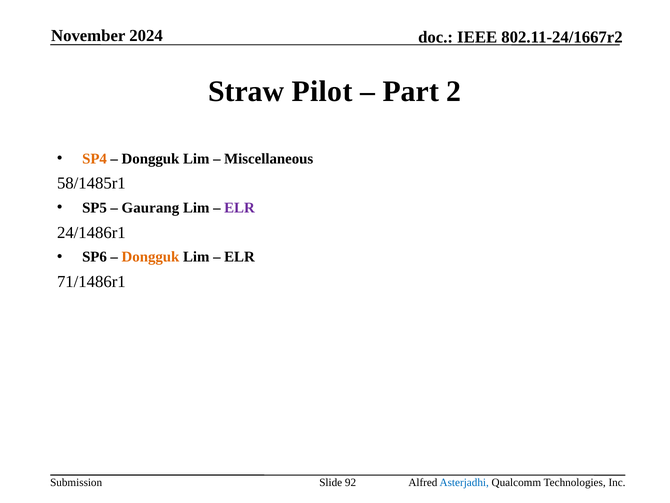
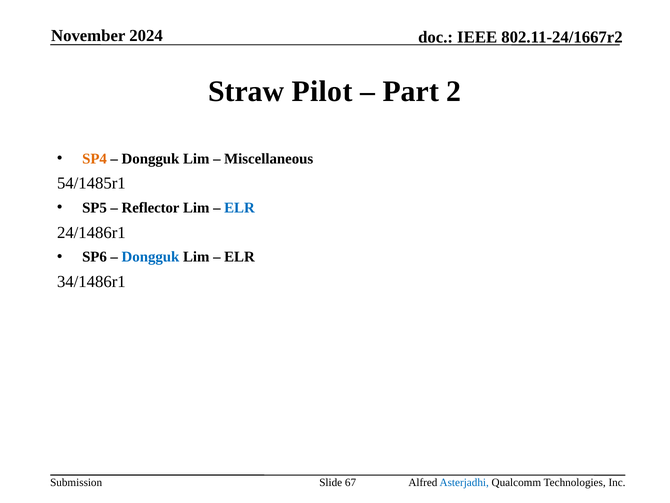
58/1485r1: 58/1485r1 -> 54/1485r1
Gaurang: Gaurang -> Reflector
ELR at (239, 208) colour: purple -> blue
Dongguk at (150, 257) colour: orange -> blue
71/1486r1: 71/1486r1 -> 34/1486r1
92: 92 -> 67
